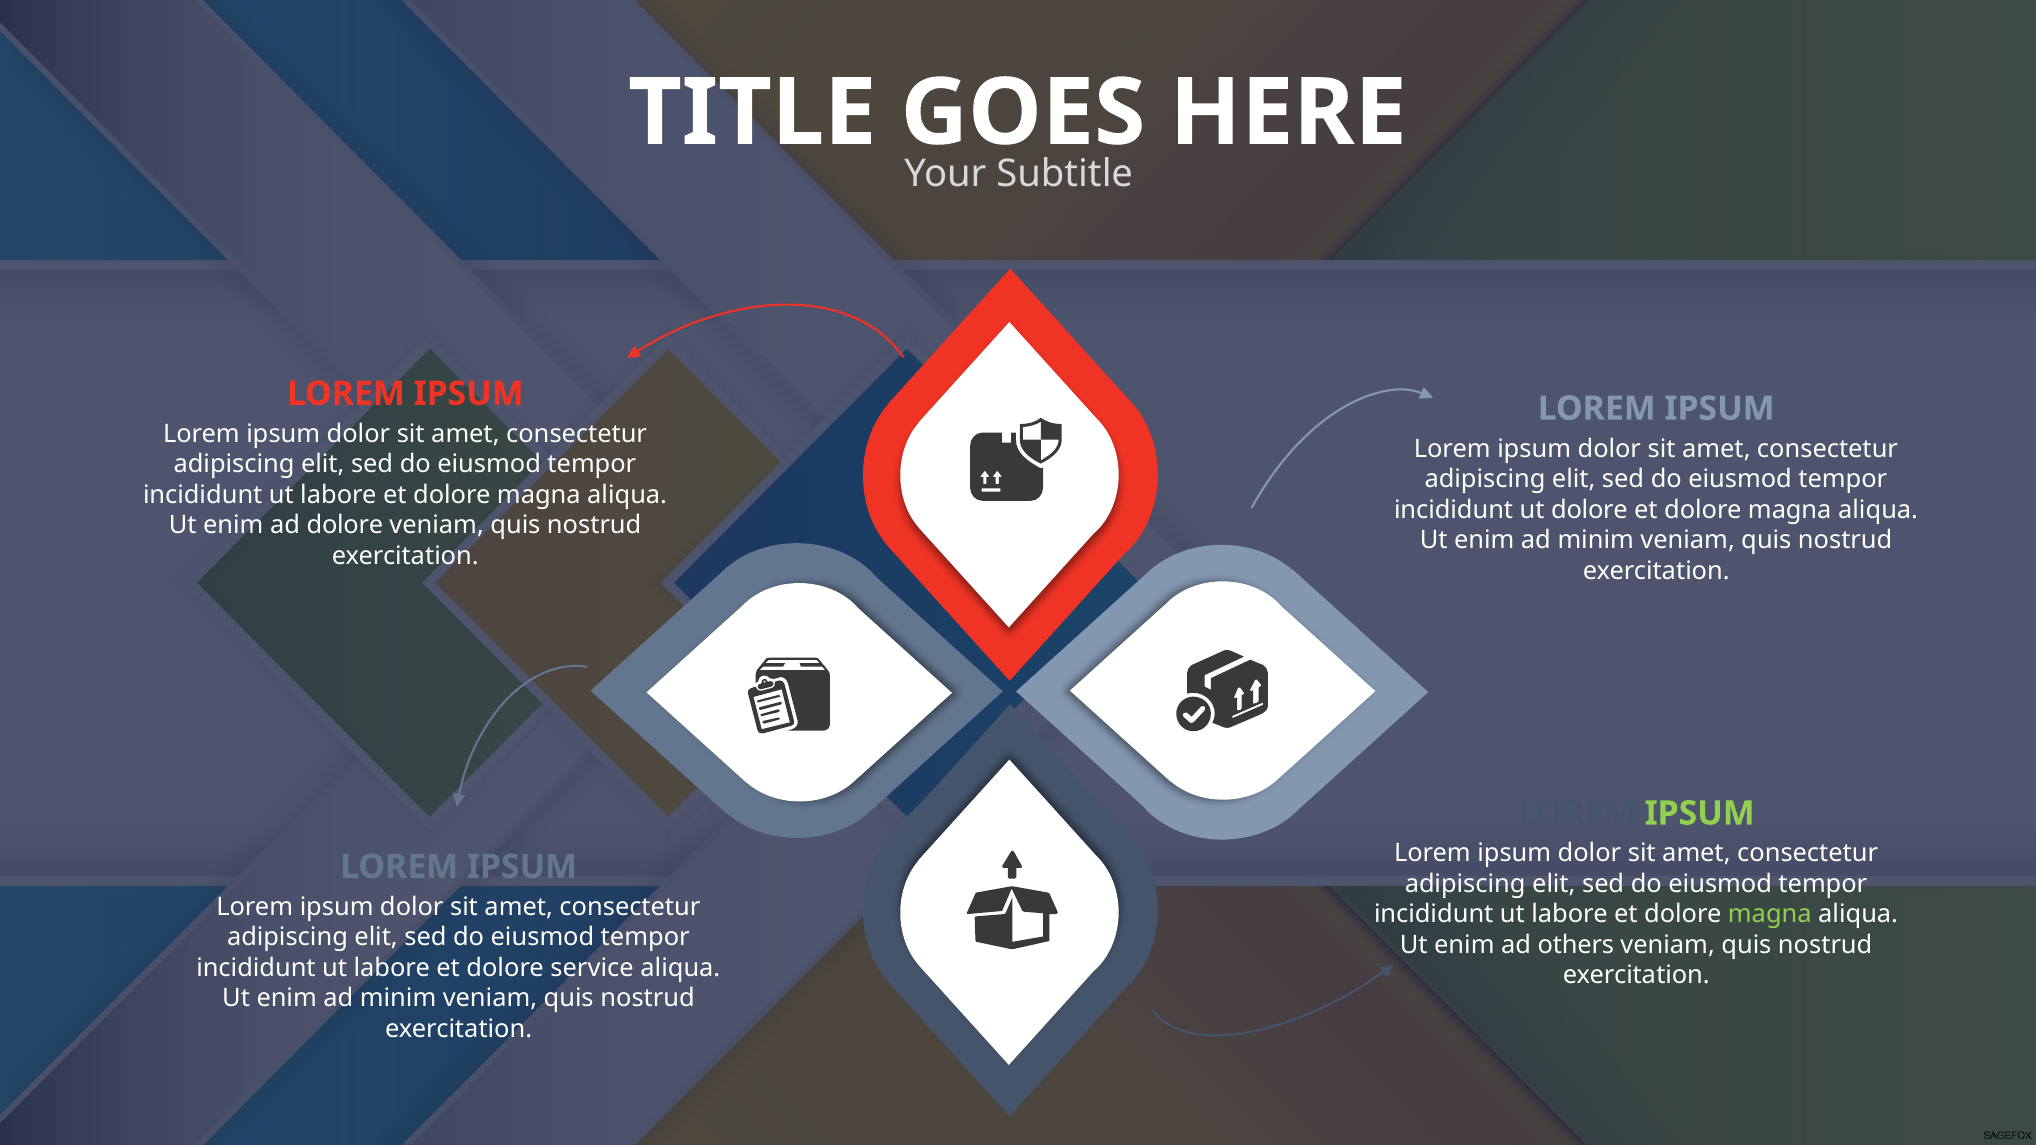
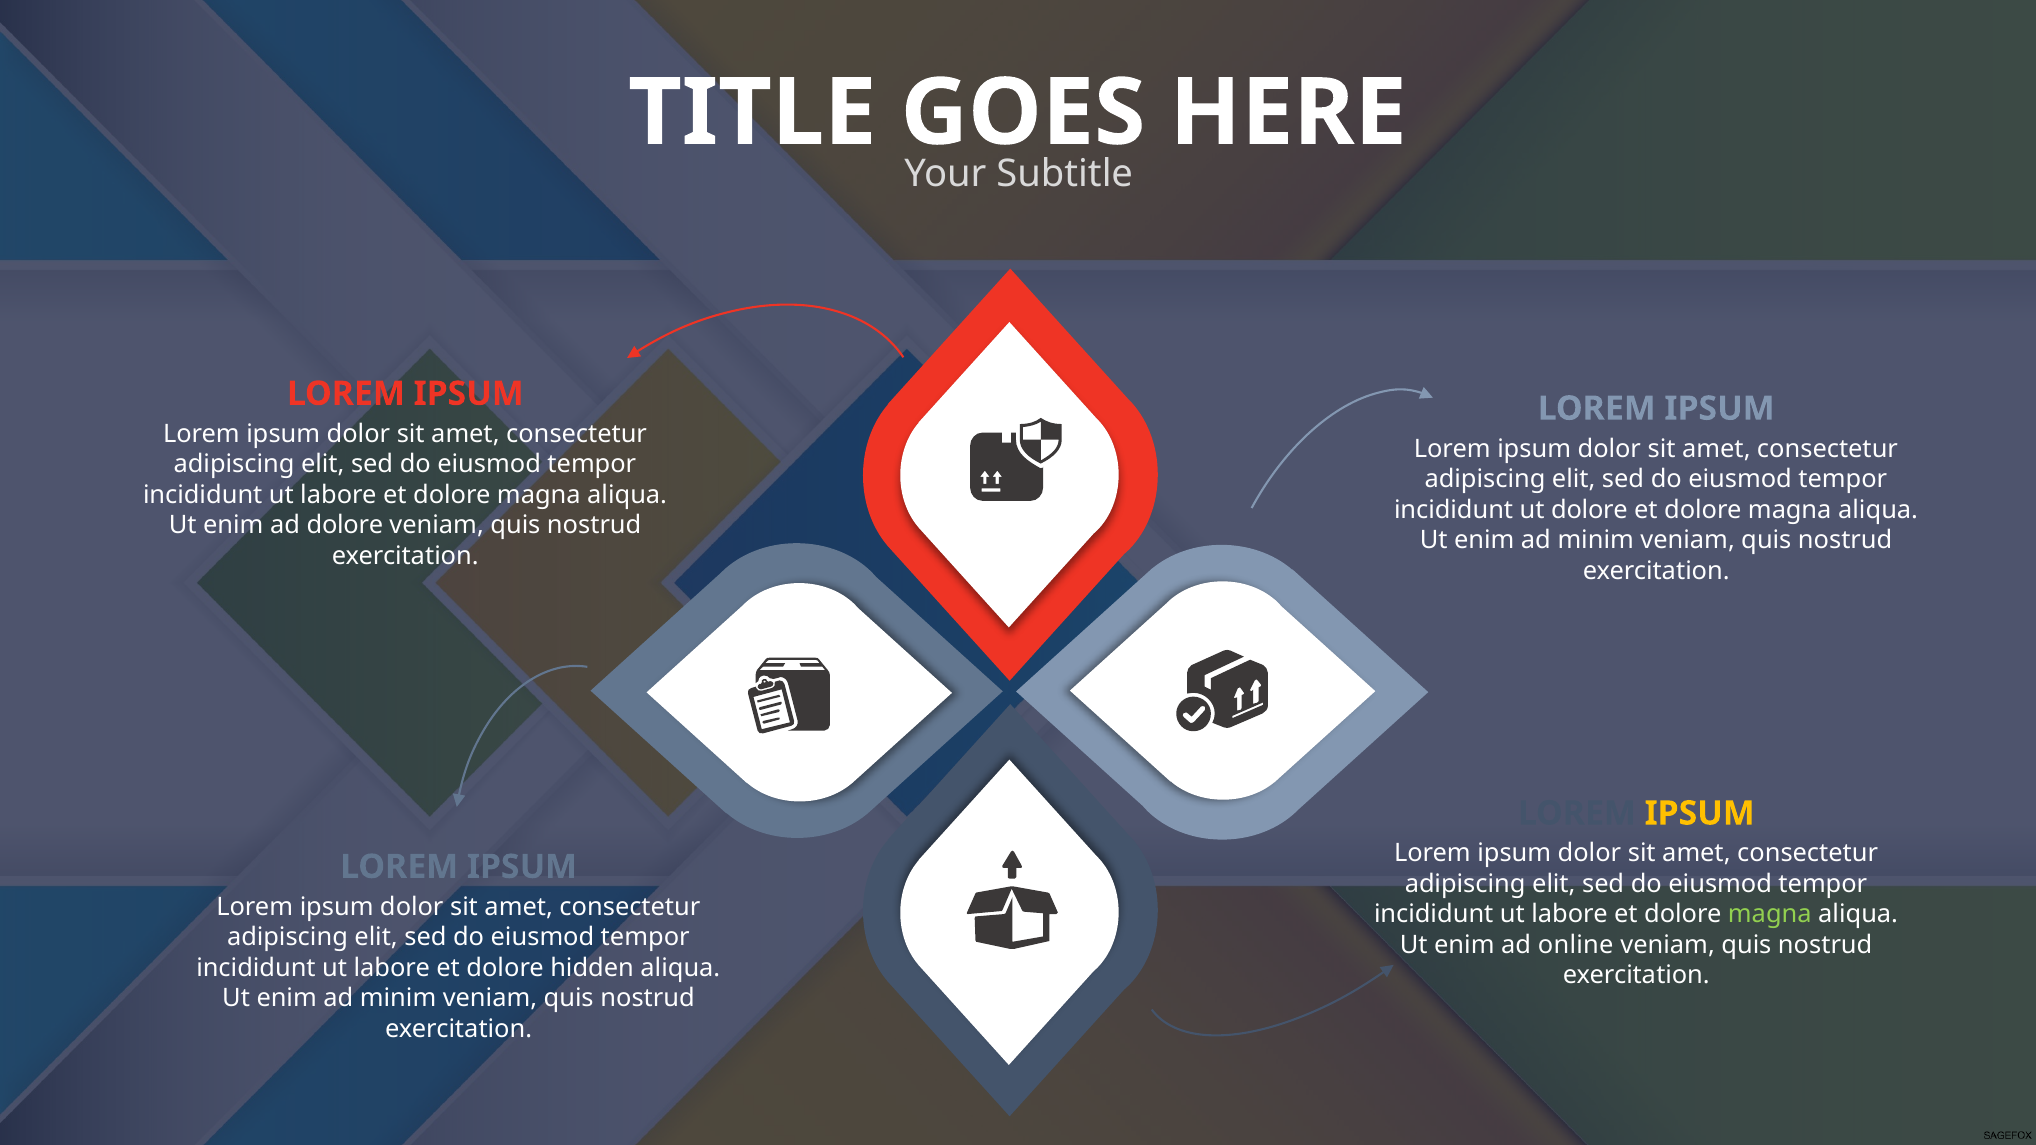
IPSUM at (1700, 814) colour: light green -> yellow
others: others -> online
service: service -> hidden
